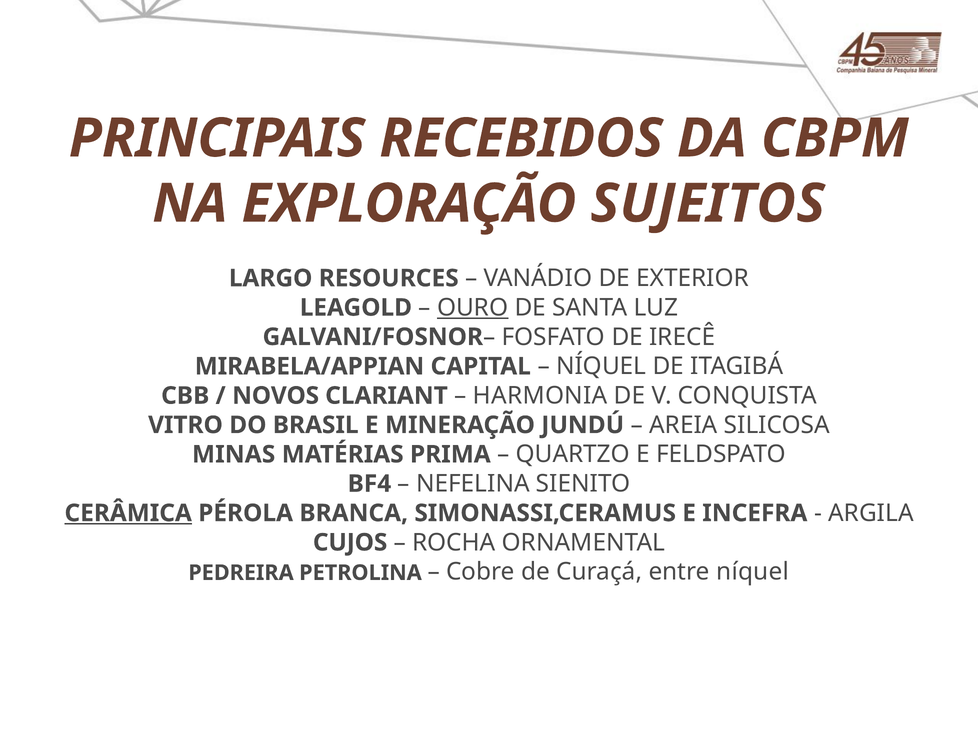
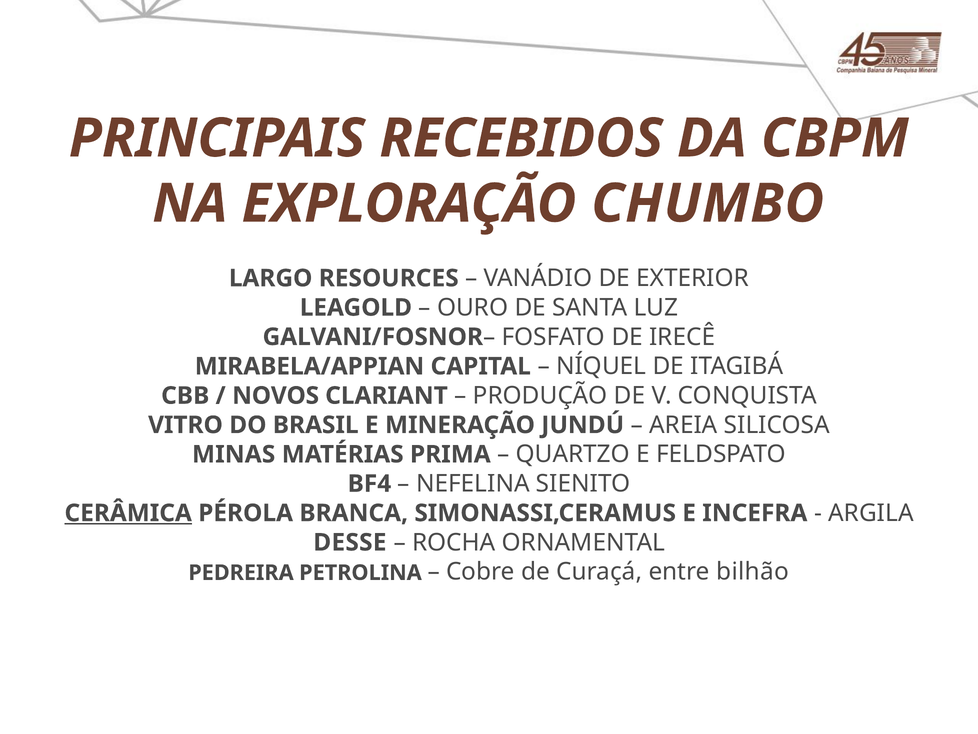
SUJEITOS: SUJEITOS -> CHUMBO
OURO underline: present -> none
HARMONIA: HARMONIA -> PRODUÇÃO
CUJOS: CUJOS -> DESSE
entre níquel: níquel -> bilhão
